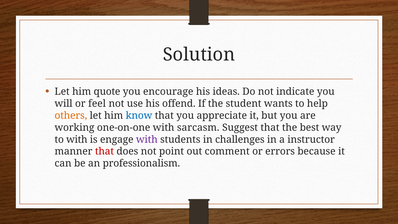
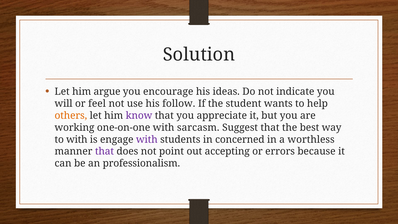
quote: quote -> argue
offend: offend -> follow
know colour: blue -> purple
challenges: challenges -> concerned
instructor: instructor -> worthless
that at (104, 151) colour: red -> purple
comment: comment -> accepting
